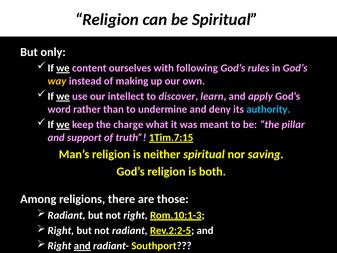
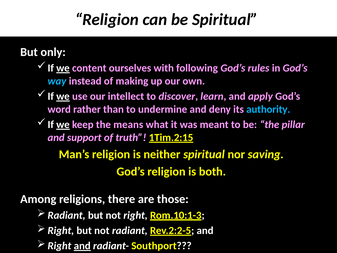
way colour: yellow -> light blue
charge: charge -> means
1Tim.7:15: 1Tim.7:15 -> 1Tim.2:15
